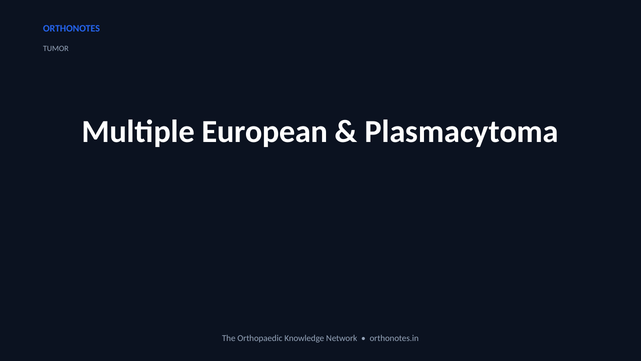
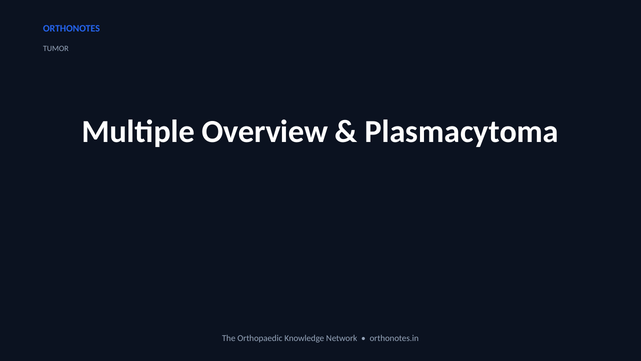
European: European -> Overview
